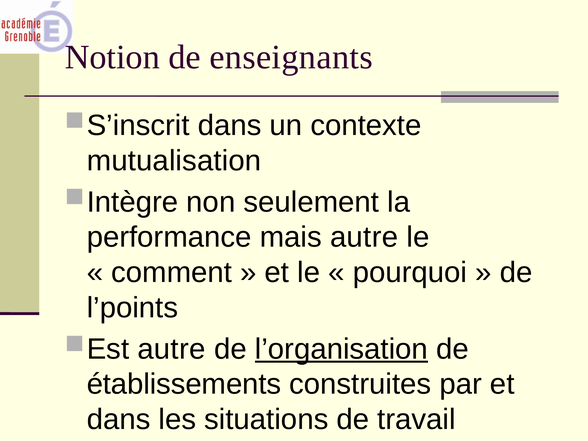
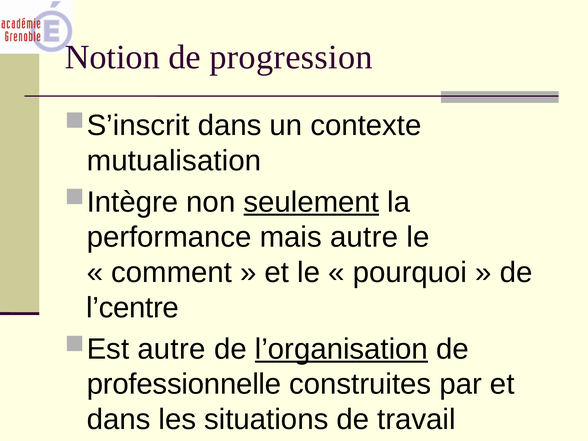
enseignants: enseignants -> progression
seulement underline: none -> present
l’points: l’points -> l’centre
établissements: établissements -> professionnelle
